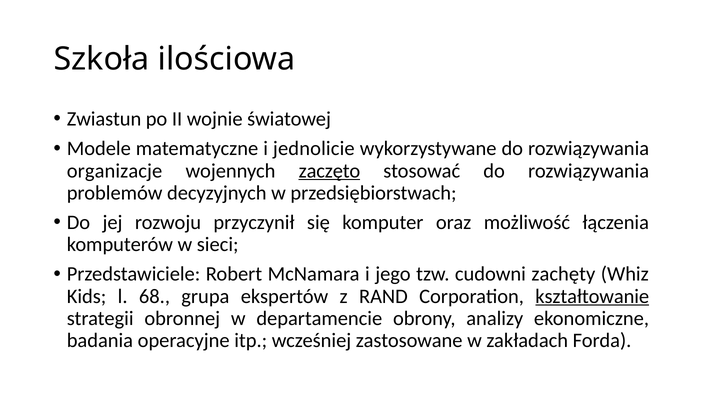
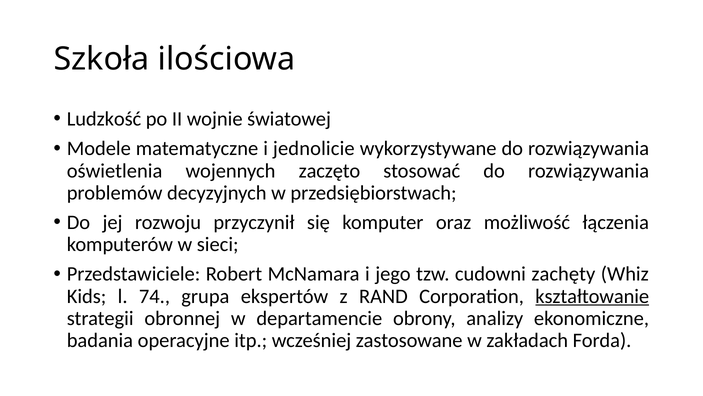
Zwiastun: Zwiastun -> Ludzkość
organizacje: organizacje -> oświetlenia
zaczęto underline: present -> none
68: 68 -> 74
